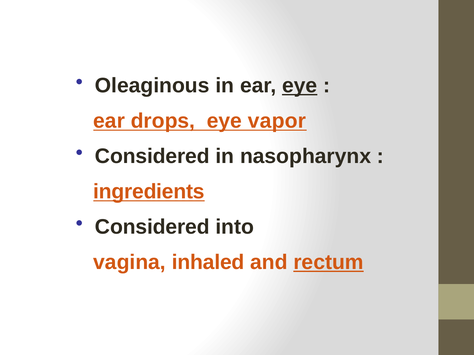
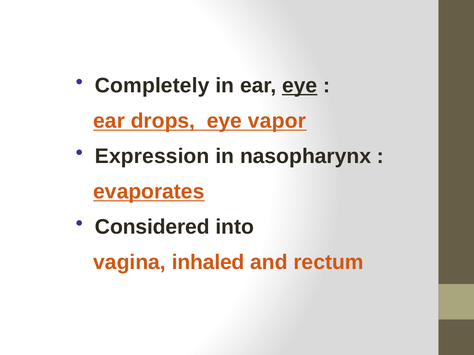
Oleaginous: Oleaginous -> Completely
Considered at (152, 157): Considered -> Expression
ingredients: ingredients -> evaporates
rectum underline: present -> none
